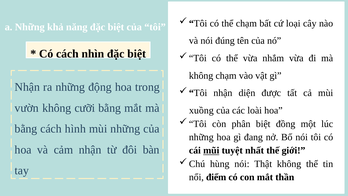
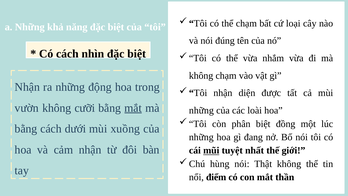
mắt at (133, 108) underline: none -> present
xuồng at (201, 110): xuồng -> những
hình: hình -> dưới
mùi những: những -> xuồng
